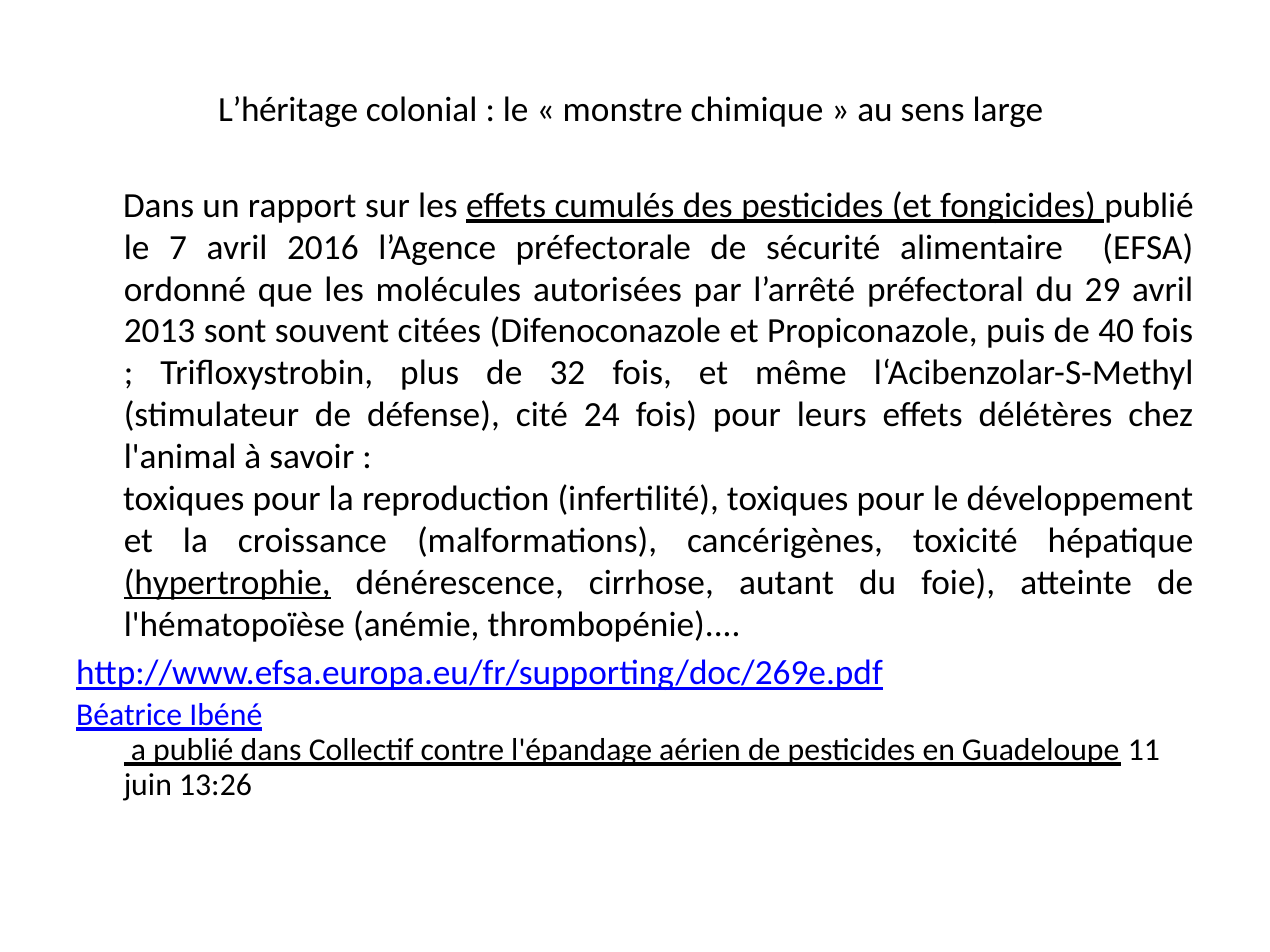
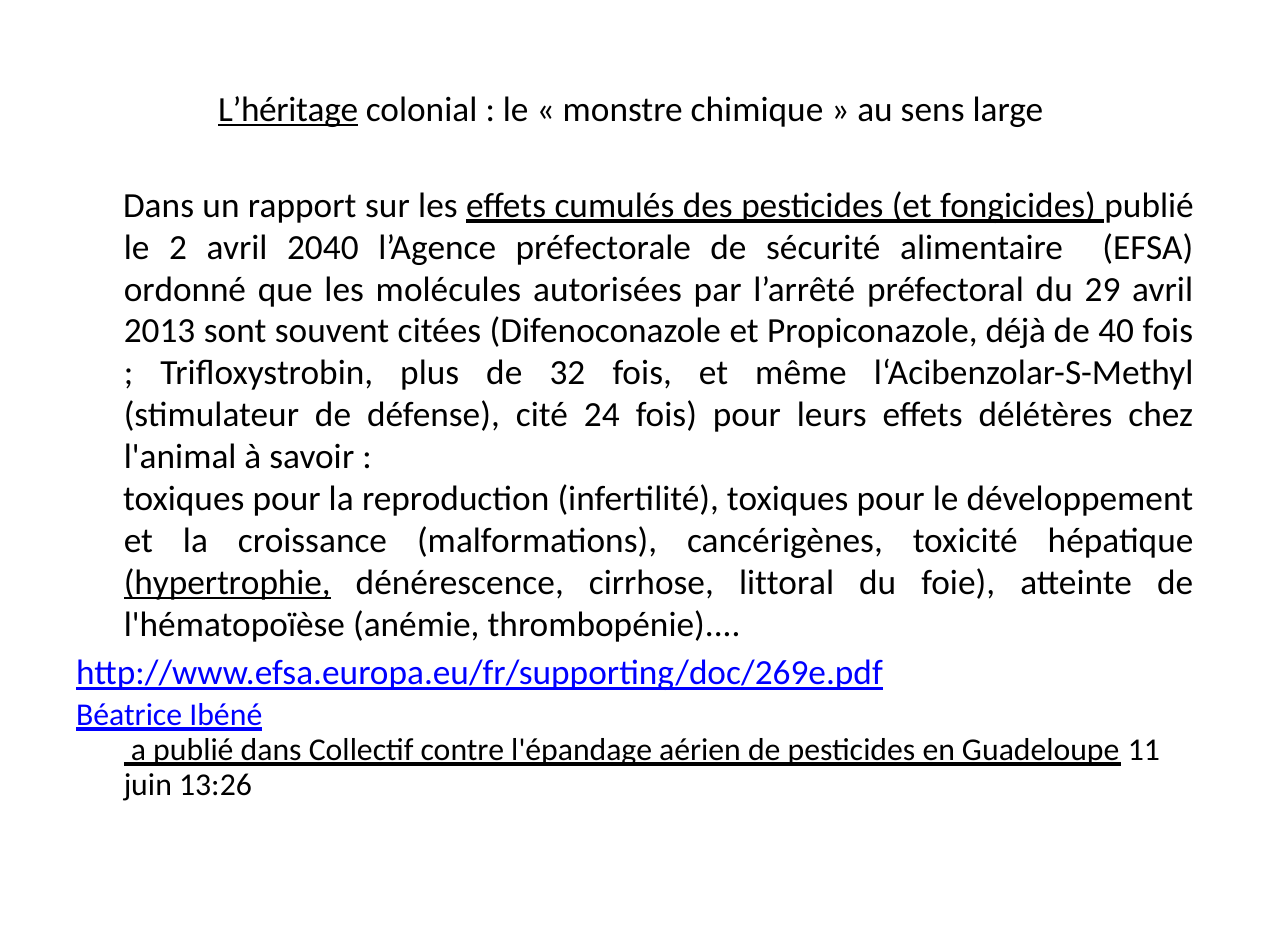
L’héritage underline: none -> present
7: 7 -> 2
2016: 2016 -> 2040
puis: puis -> déjà
autant: autant -> littoral
